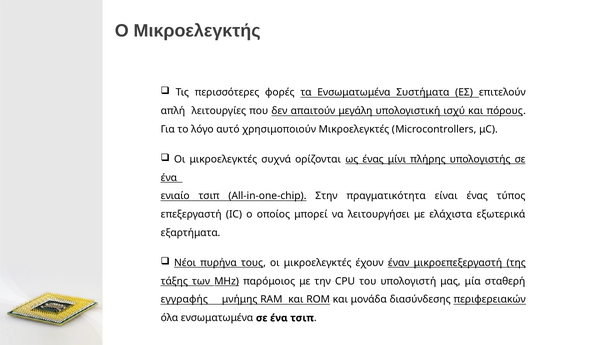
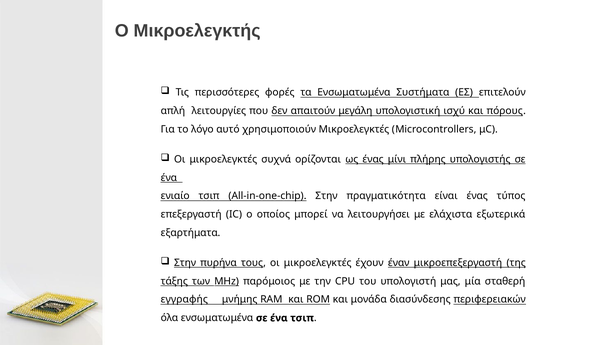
Νέοι at (185, 263): Νέοι -> Στην
